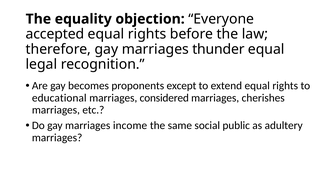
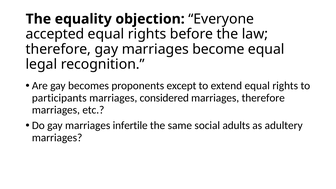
thunder: thunder -> become
educational: educational -> participants
marriages cherishes: cherishes -> therefore
income: income -> infertile
public: public -> adults
